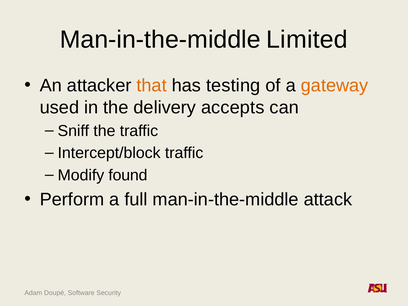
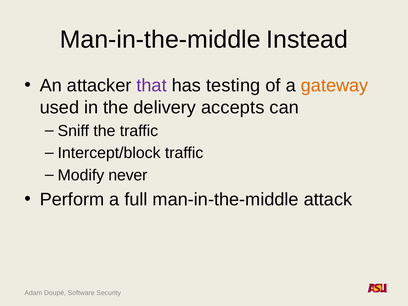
Limited: Limited -> Instead
that colour: orange -> purple
found: found -> never
